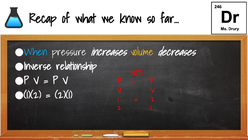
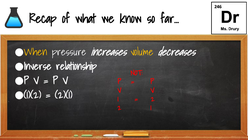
When colour: light blue -> yellow
